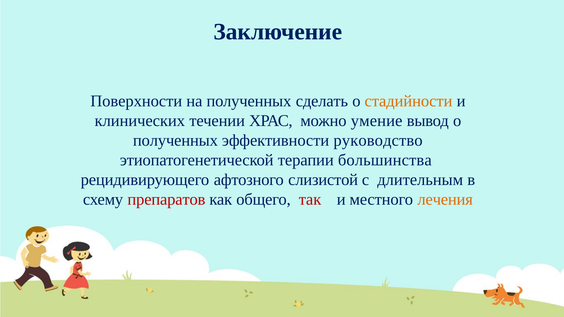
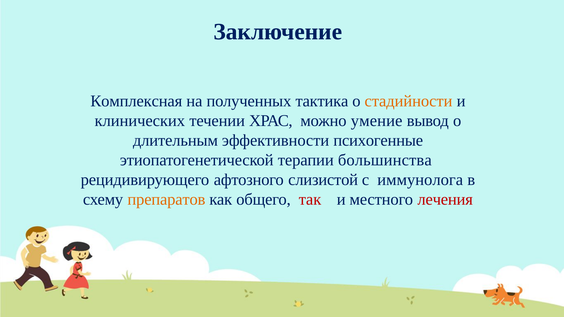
Поверхности: Поверхности -> Комплексная
сделать: сделать -> тактика
полученных at (175, 140): полученных -> длительным
руководство: руководство -> психогенные
длительным: длительным -> иммунолога
препаратов colour: red -> orange
лечения colour: orange -> red
